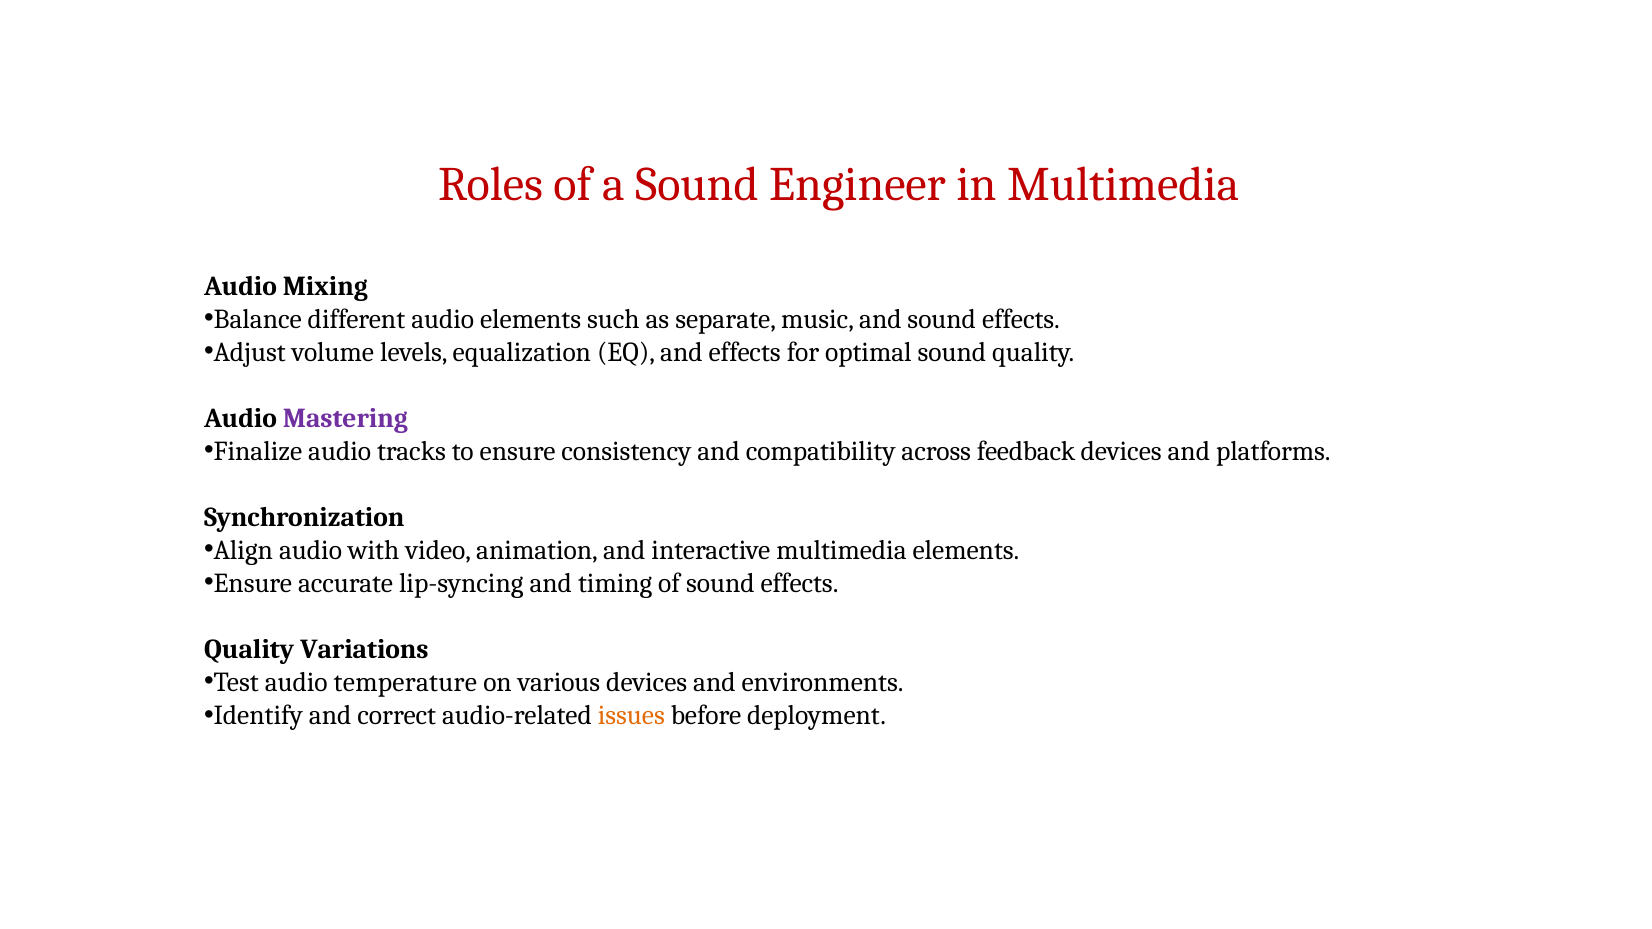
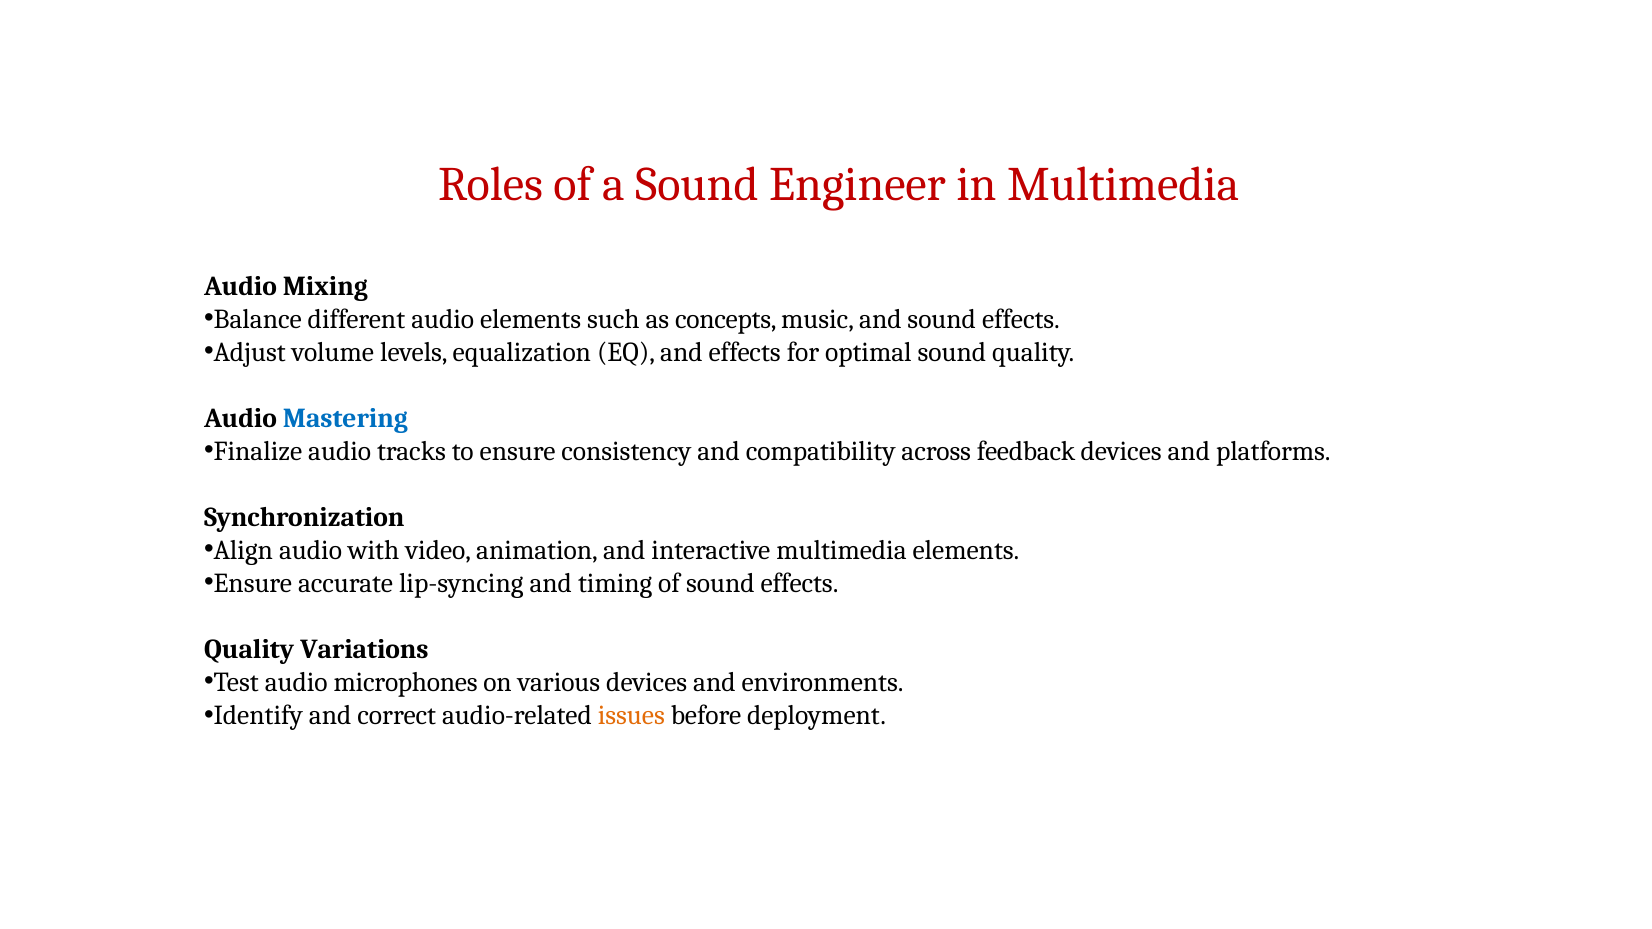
separate: separate -> concepts
Mastering colour: purple -> blue
temperature: temperature -> microphones
